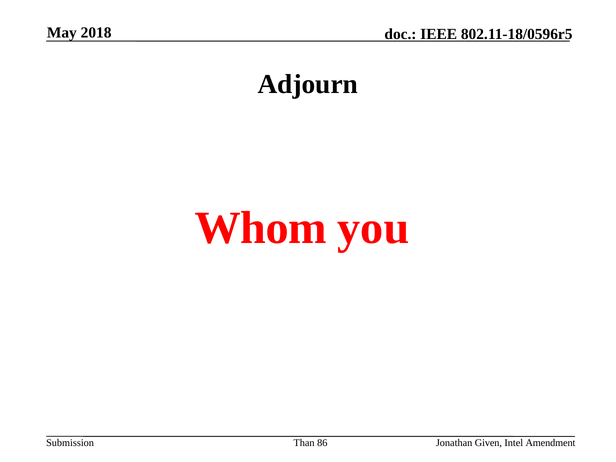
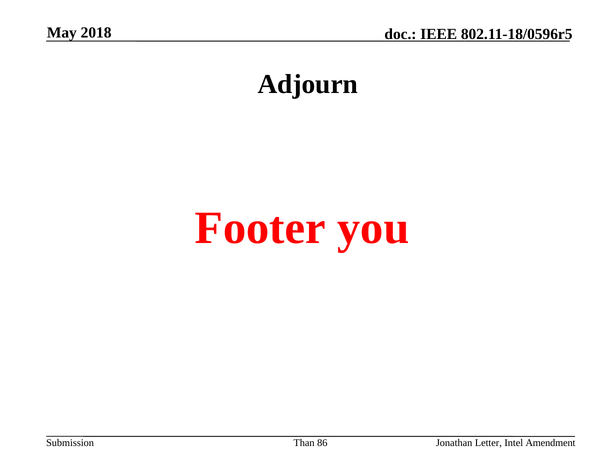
Whom: Whom -> Footer
Given: Given -> Letter
